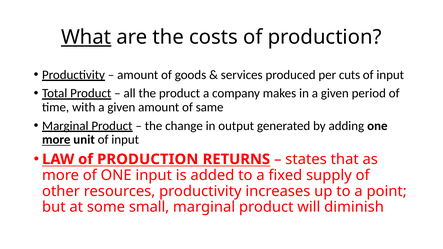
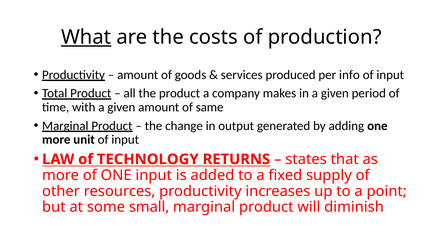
cuts: cuts -> info
more at (56, 140) underline: present -> none
LAW of PRODUCTION: PRODUCTION -> TECHNOLOGY
